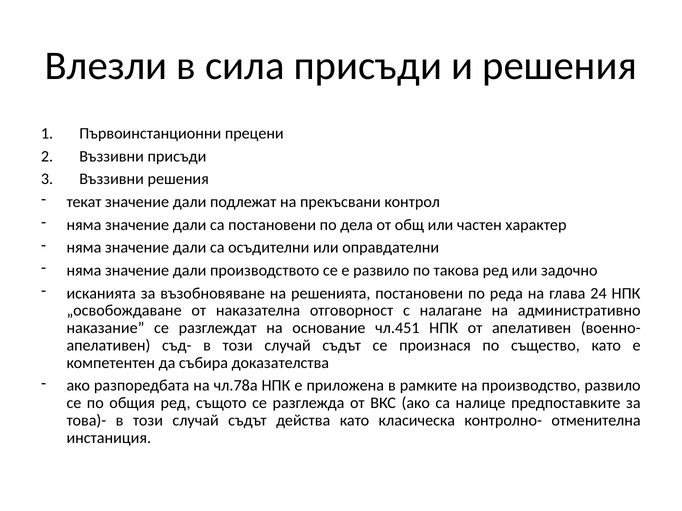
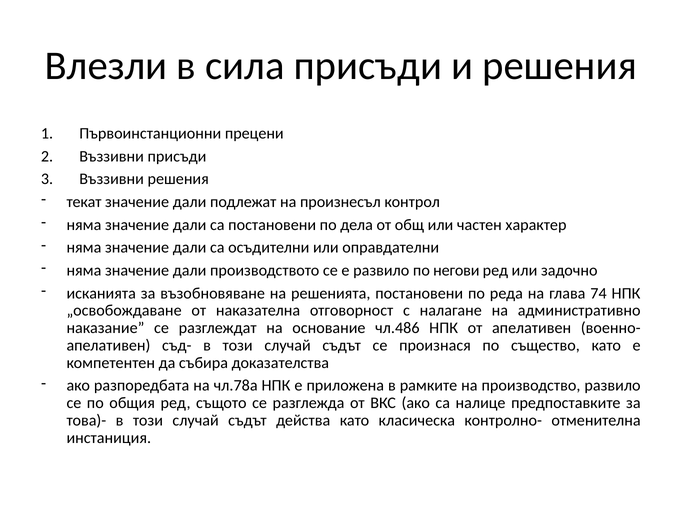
прекъсвани: прекъсвани -> произнесъл
такова: такова -> негови
24: 24 -> 74
чл.451: чл.451 -> чл.486
